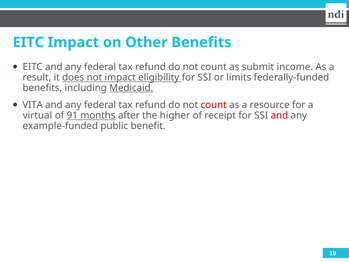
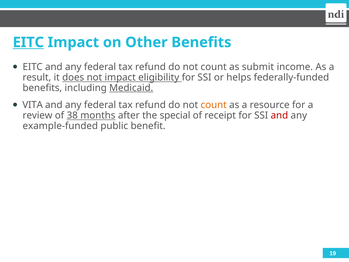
EITC at (28, 42) underline: none -> present
limits: limits -> helps
count at (214, 105) colour: red -> orange
virtual: virtual -> review
91: 91 -> 38
higher: higher -> special
